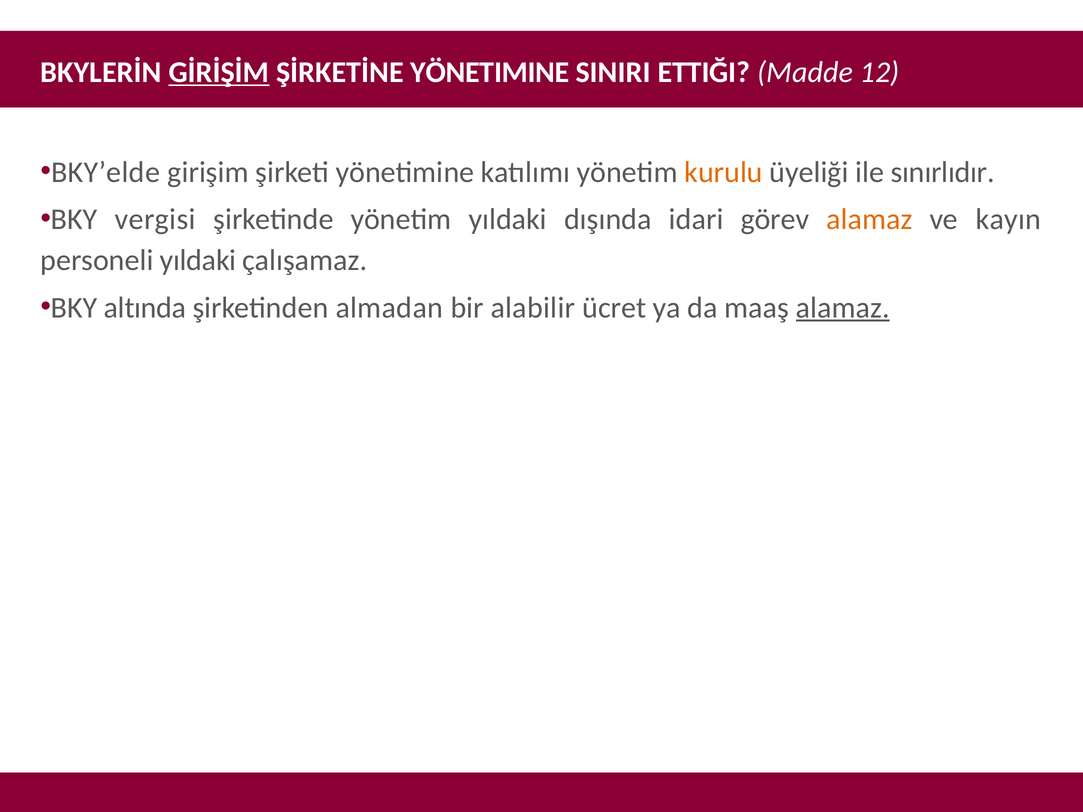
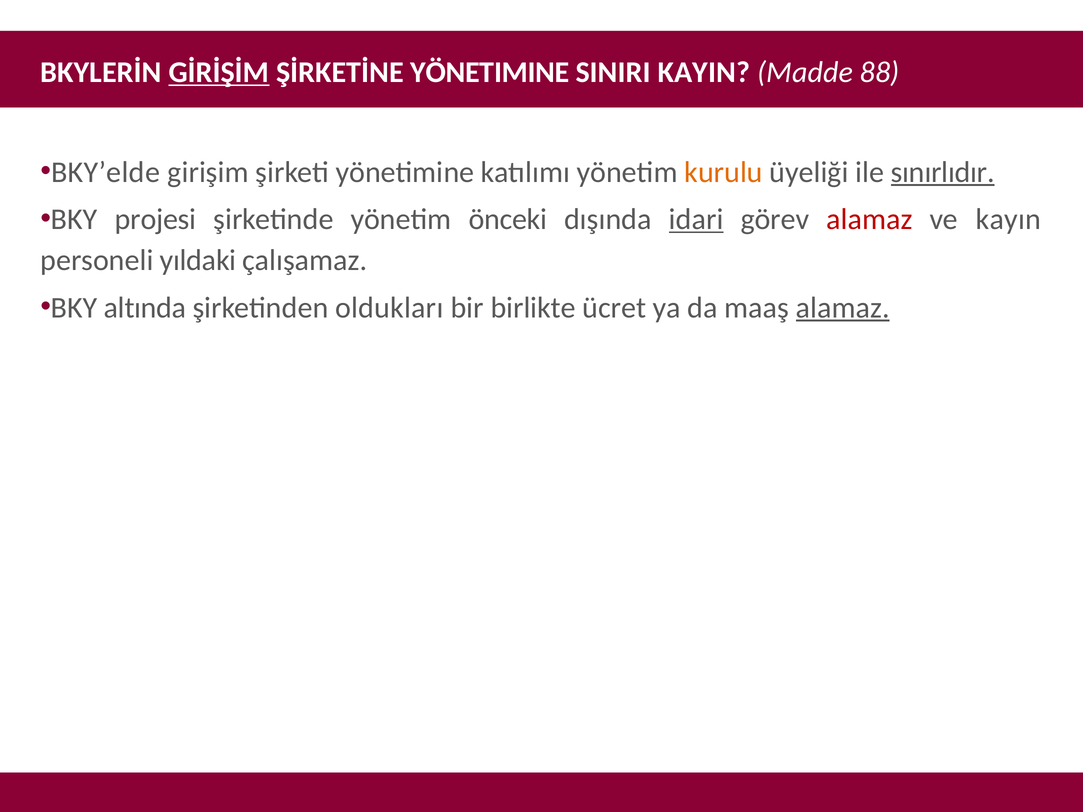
ETTIĞI: ETTIĞI -> KAYIN
12: 12 -> 88
sınırlıdır underline: none -> present
vergisi: vergisi -> projesi
yönetim yıldaki: yıldaki -> önceki
idari underline: none -> present
alamaz at (869, 219) colour: orange -> red
almadan: almadan -> oldukları
alabilir: alabilir -> birlikte
